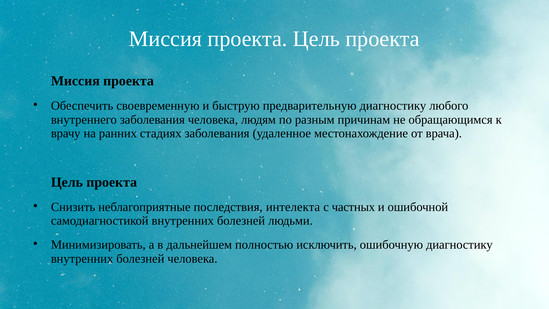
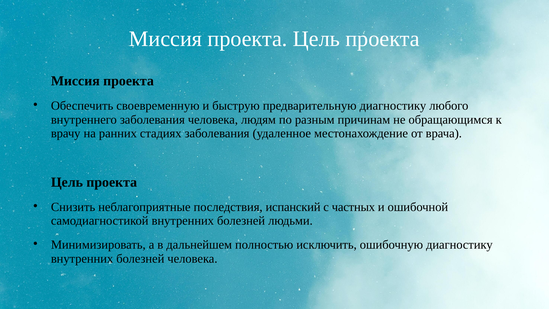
интелекта: интелекта -> испанский
